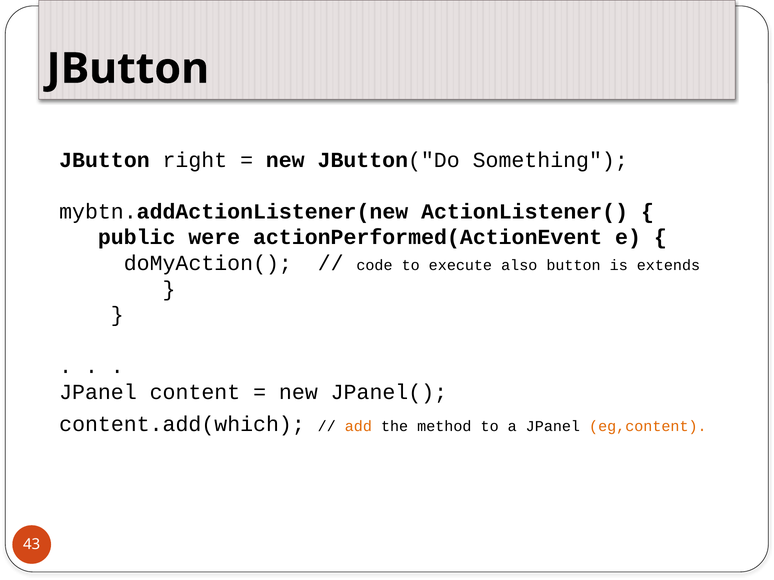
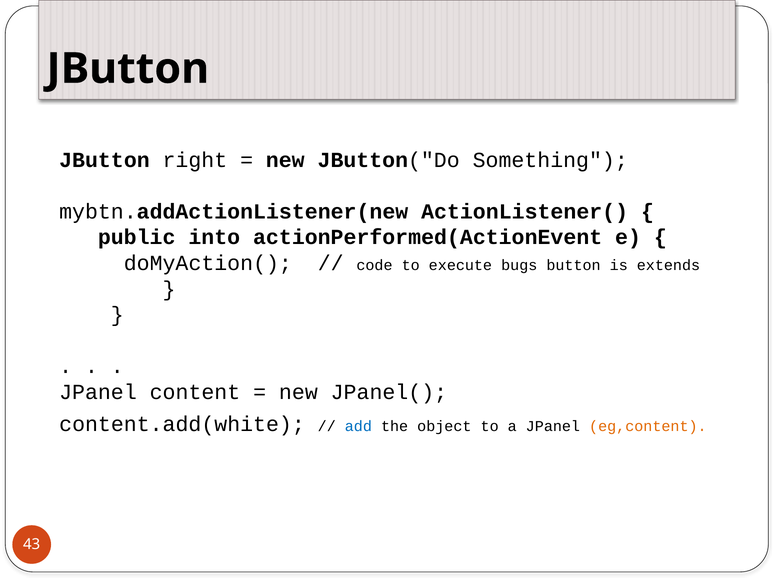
were: were -> into
also: also -> bugs
content.add(which: content.add(which -> content.add(white
add colour: orange -> blue
method: method -> object
